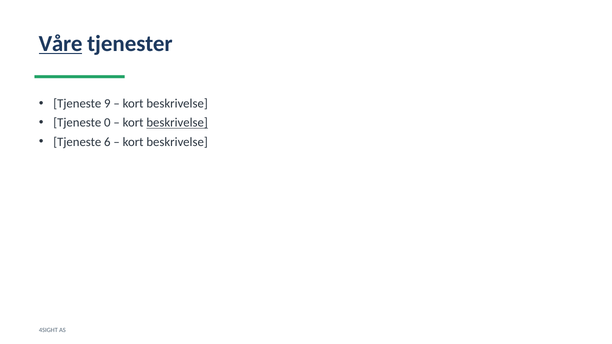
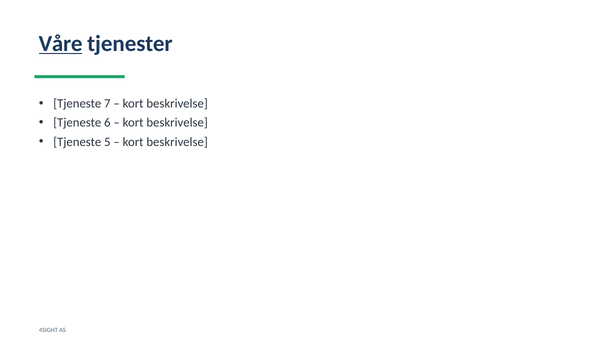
9: 9 -> 7
0: 0 -> 6
beskrivelse at (177, 123) underline: present -> none
6: 6 -> 5
